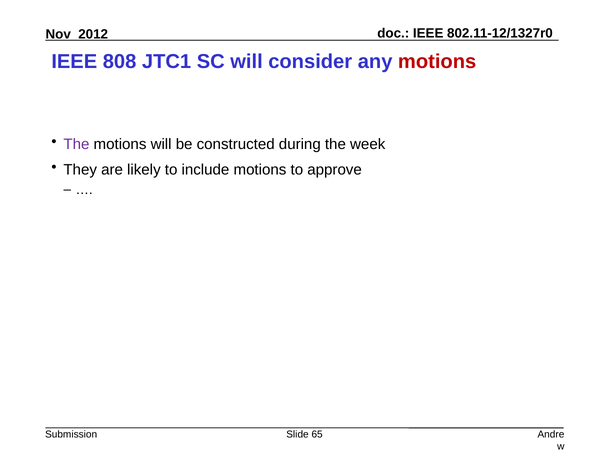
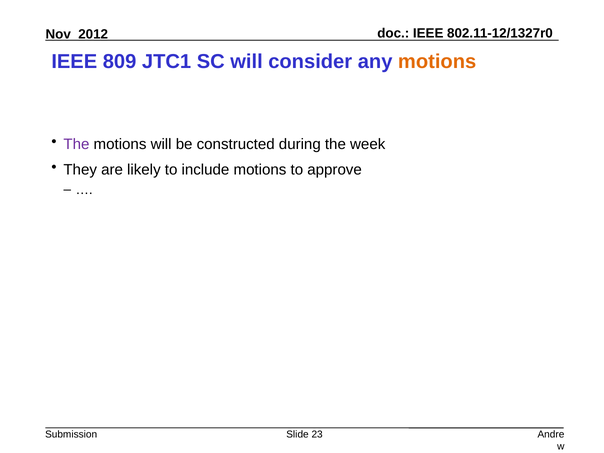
808: 808 -> 809
motions at (437, 62) colour: red -> orange
65: 65 -> 23
